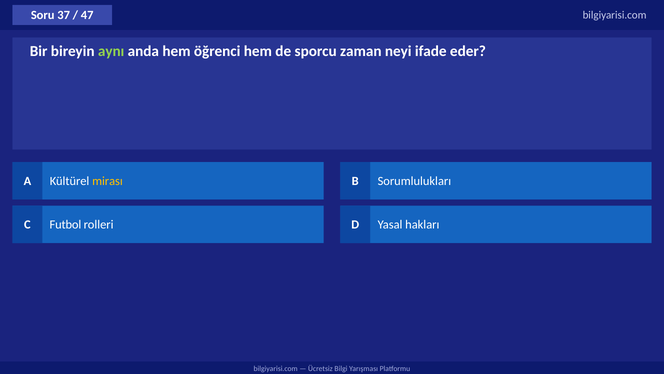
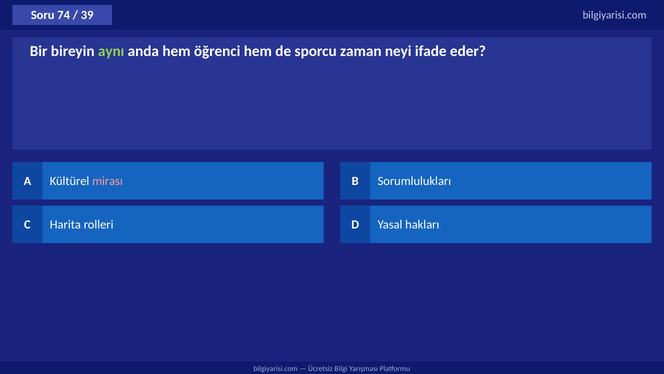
37: 37 -> 74
47: 47 -> 39
mirası colour: yellow -> pink
Futbol: Futbol -> Harita
